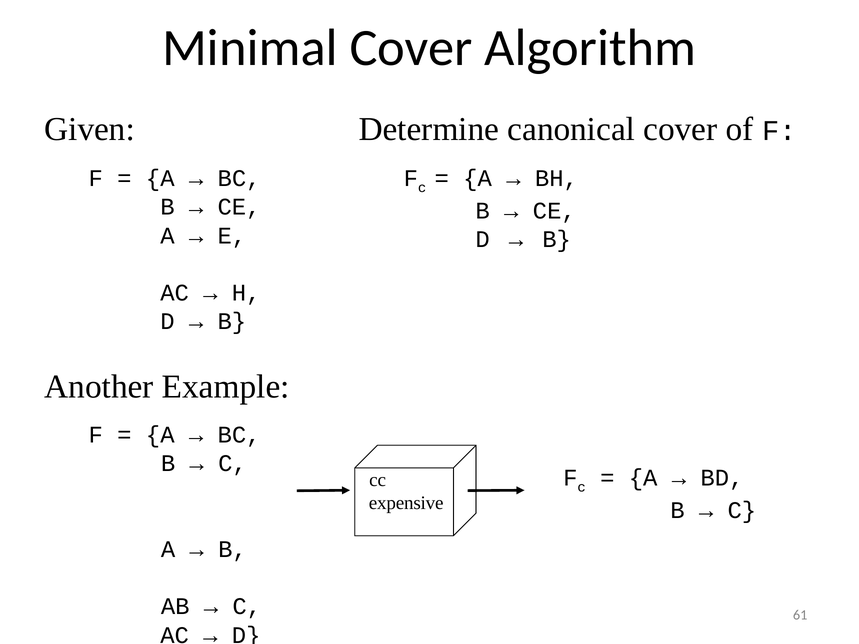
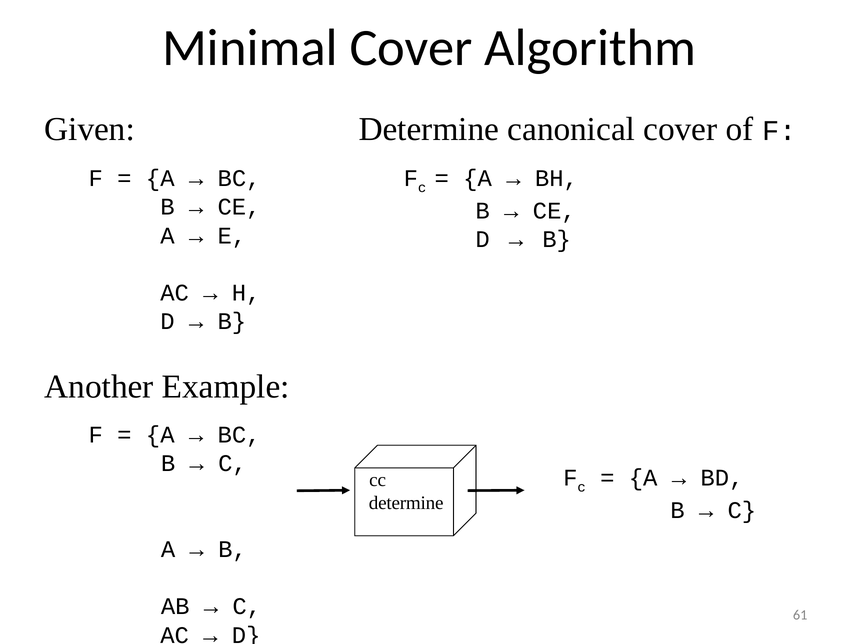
expensive at (406, 503): expensive -> determine
